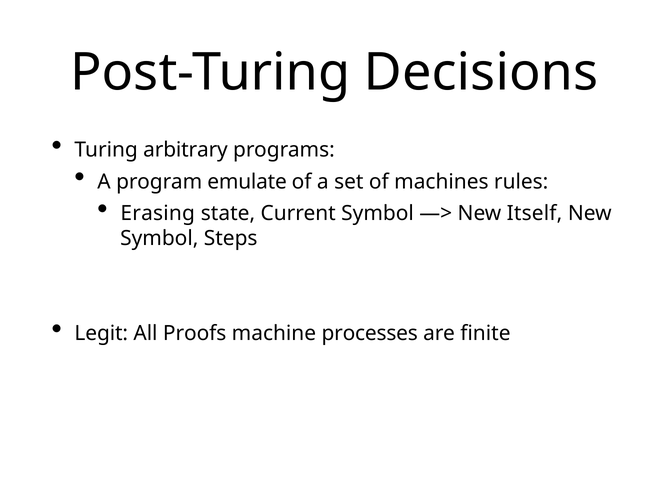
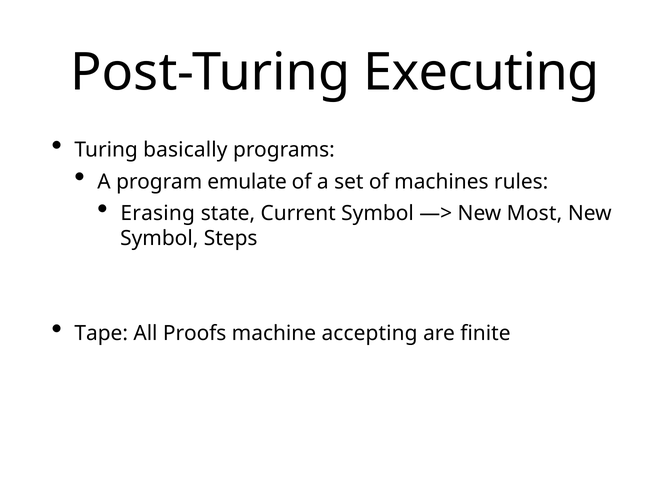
Decisions: Decisions -> Executing
arbitrary: arbitrary -> basically
Itself: Itself -> Most
Legit: Legit -> Tape
processes: processes -> accepting
